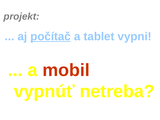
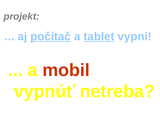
tablet underline: none -> present
